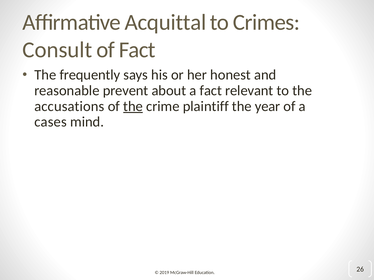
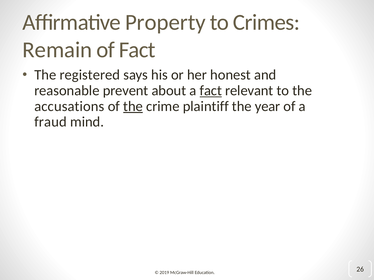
Acquittal: Acquittal -> Property
Consult: Consult -> Remain
frequently: frequently -> registered
fact at (211, 91) underline: none -> present
cases: cases -> fraud
